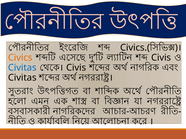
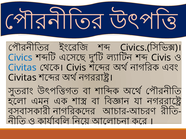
Civics colour: orange -> blue
